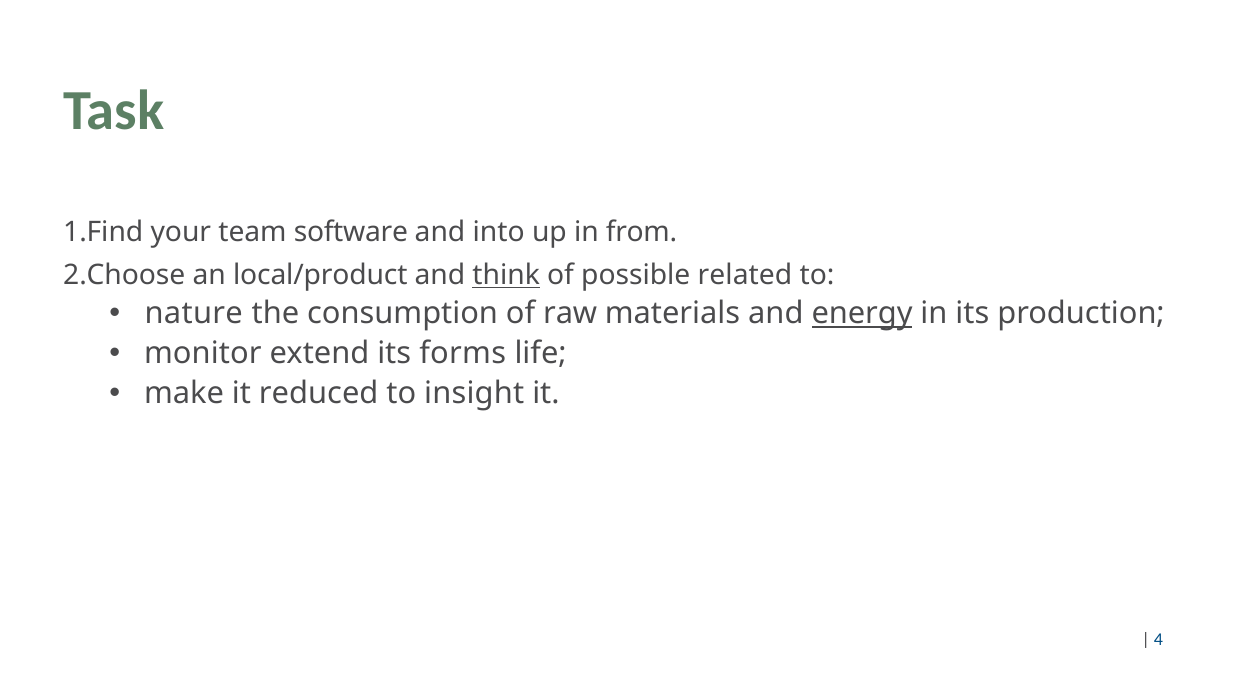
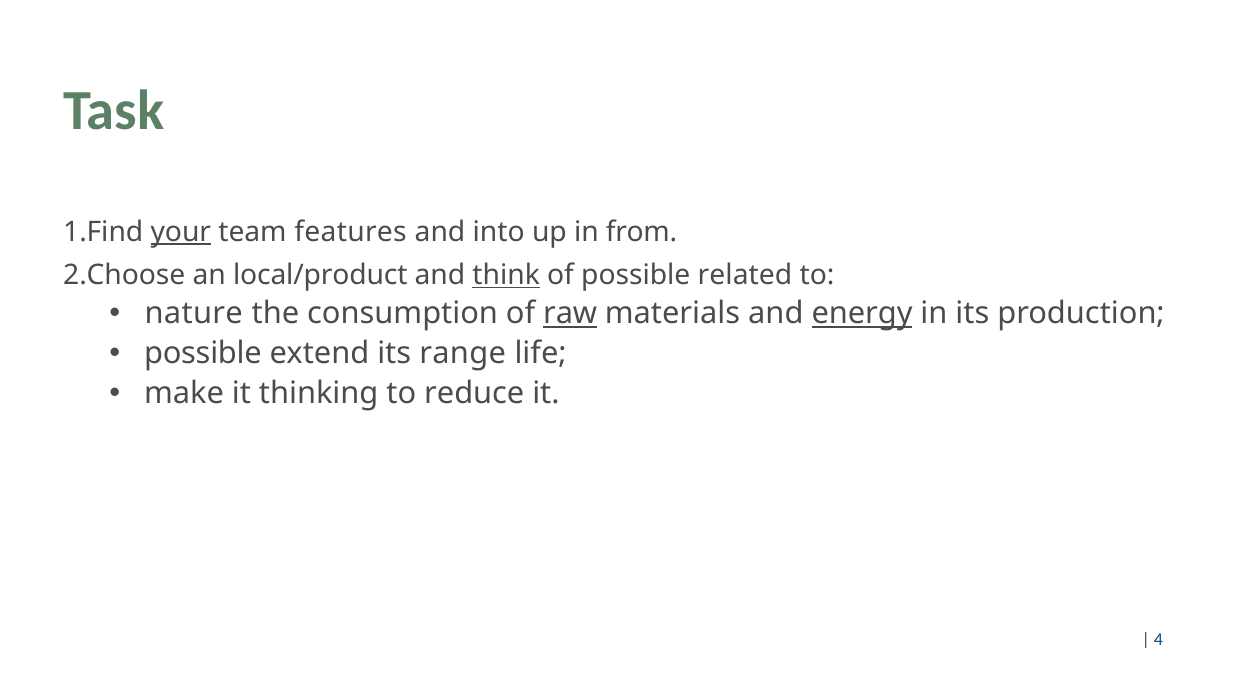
your underline: none -> present
software: software -> features
raw underline: none -> present
monitor at (203, 353): monitor -> possible
forms: forms -> range
reduced: reduced -> thinking
insight: insight -> reduce
